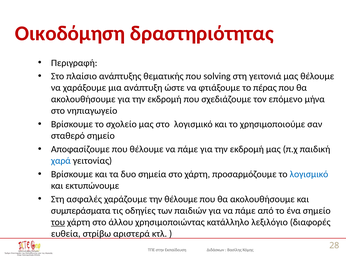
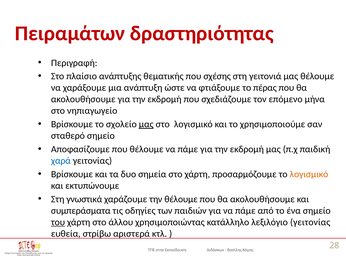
Οικοδόμηση: Οικοδόμηση -> Πειραμάτων
solving: solving -> σχέσης
μας at (146, 124) underline: none -> present
λογισμικό at (309, 174) colour: blue -> orange
ασφαλές: ασφαλές -> γνωστικά
λεξιλόγιο διαφορές: διαφορές -> γειτονίας
